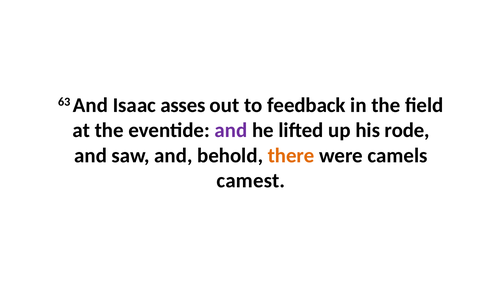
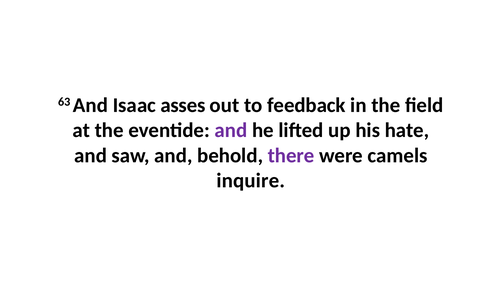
rode: rode -> hate
there colour: orange -> purple
camest: camest -> inquire
